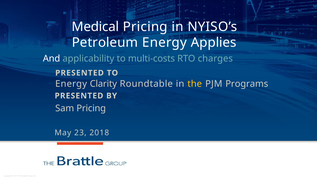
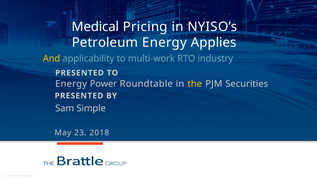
And colour: white -> yellow
multi-costs: multi-costs -> multi-work
charges: charges -> industry
Clarity: Clarity -> Power
Programs: Programs -> Securities
Sam Pricing: Pricing -> Simple
